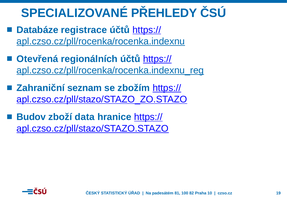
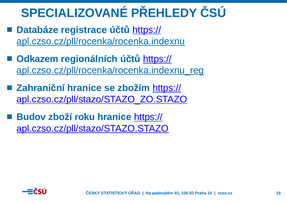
Otevřená: Otevřená -> Odkazem
Zahraniční seznam: seznam -> hranice
data: data -> roku
